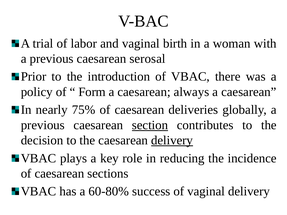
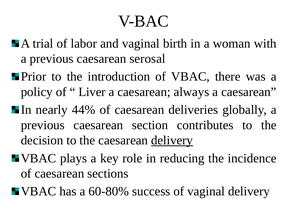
Form: Form -> Liver
75%: 75% -> 44%
section underline: present -> none
